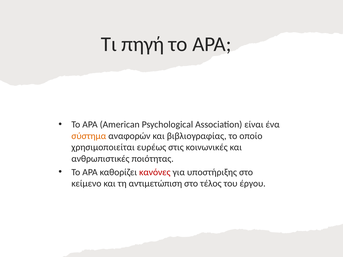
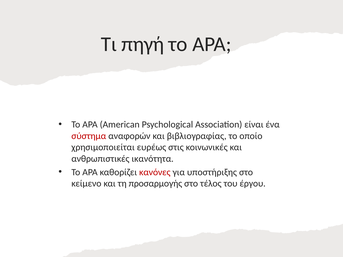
σύστημα colour: orange -> red
ποιότητας: ποιότητας -> ικανότητα
αντιμετώπιση: αντιμετώπιση -> προσαρμογής
